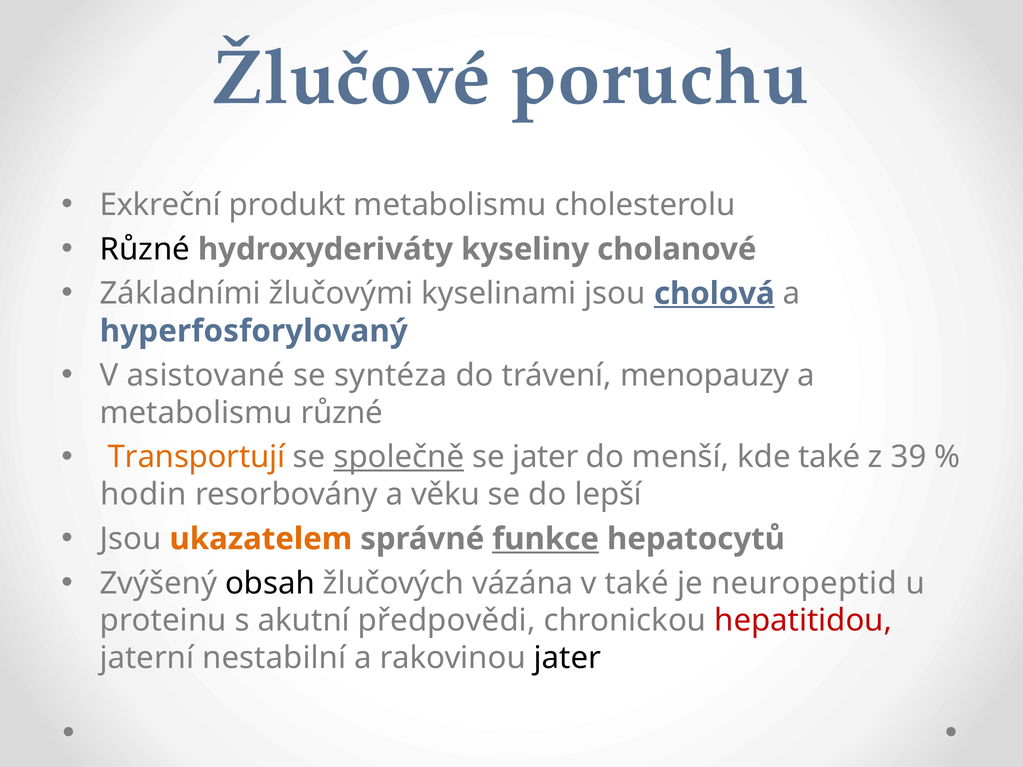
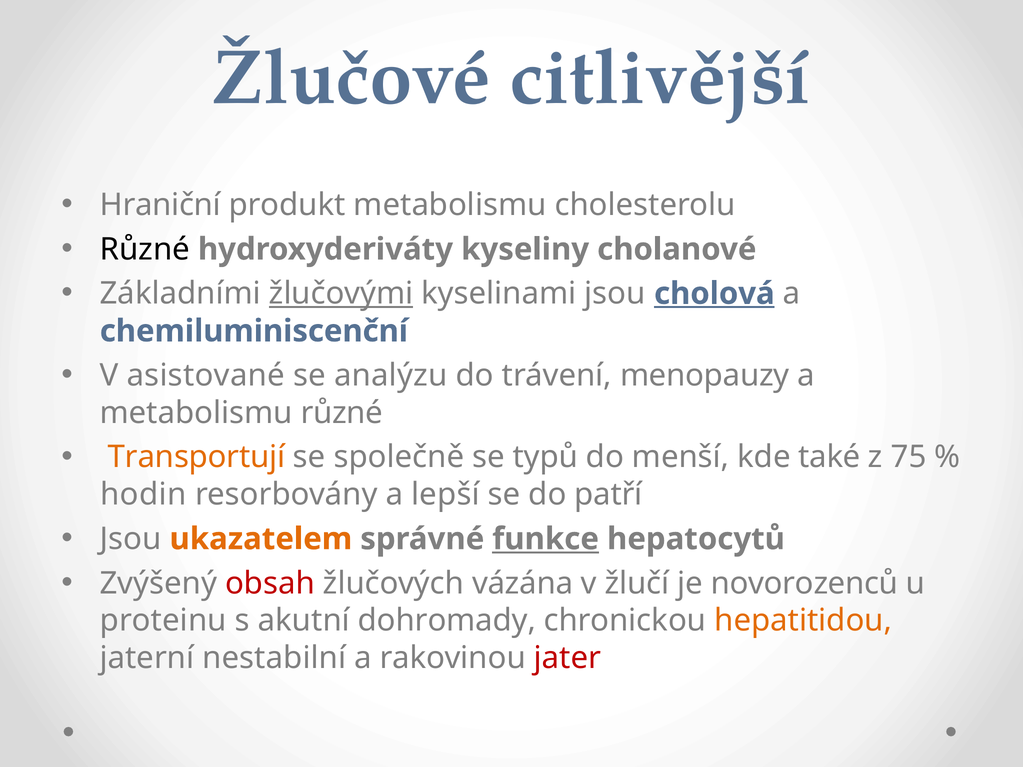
poruchu: poruchu -> citlivější
Exkreční: Exkreční -> Hraniční
žlučovými underline: none -> present
hyperfosforylovaný: hyperfosforylovaný -> chemiluminiscenční
syntéza: syntéza -> analýzu
společně underline: present -> none
se jater: jater -> typů
39: 39 -> 75
věku: věku -> lepší
lepší: lepší -> patří
obsah colour: black -> red
v také: také -> žlučí
neuropeptid: neuropeptid -> novorozenců
předpovědi: předpovědi -> dohromady
hepatitidou colour: red -> orange
jater at (568, 658) colour: black -> red
